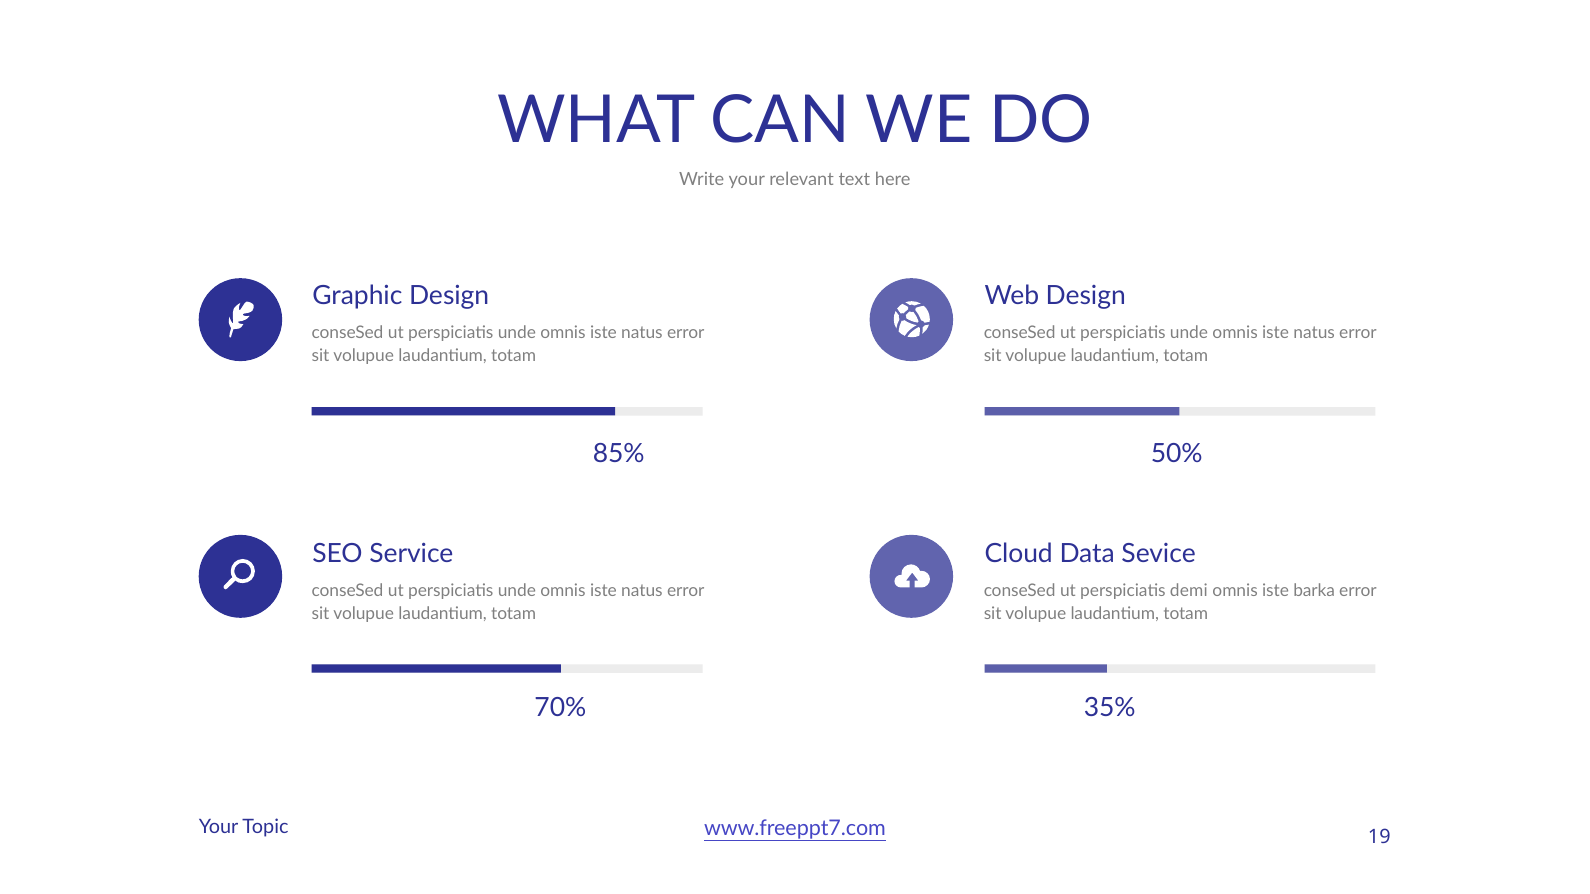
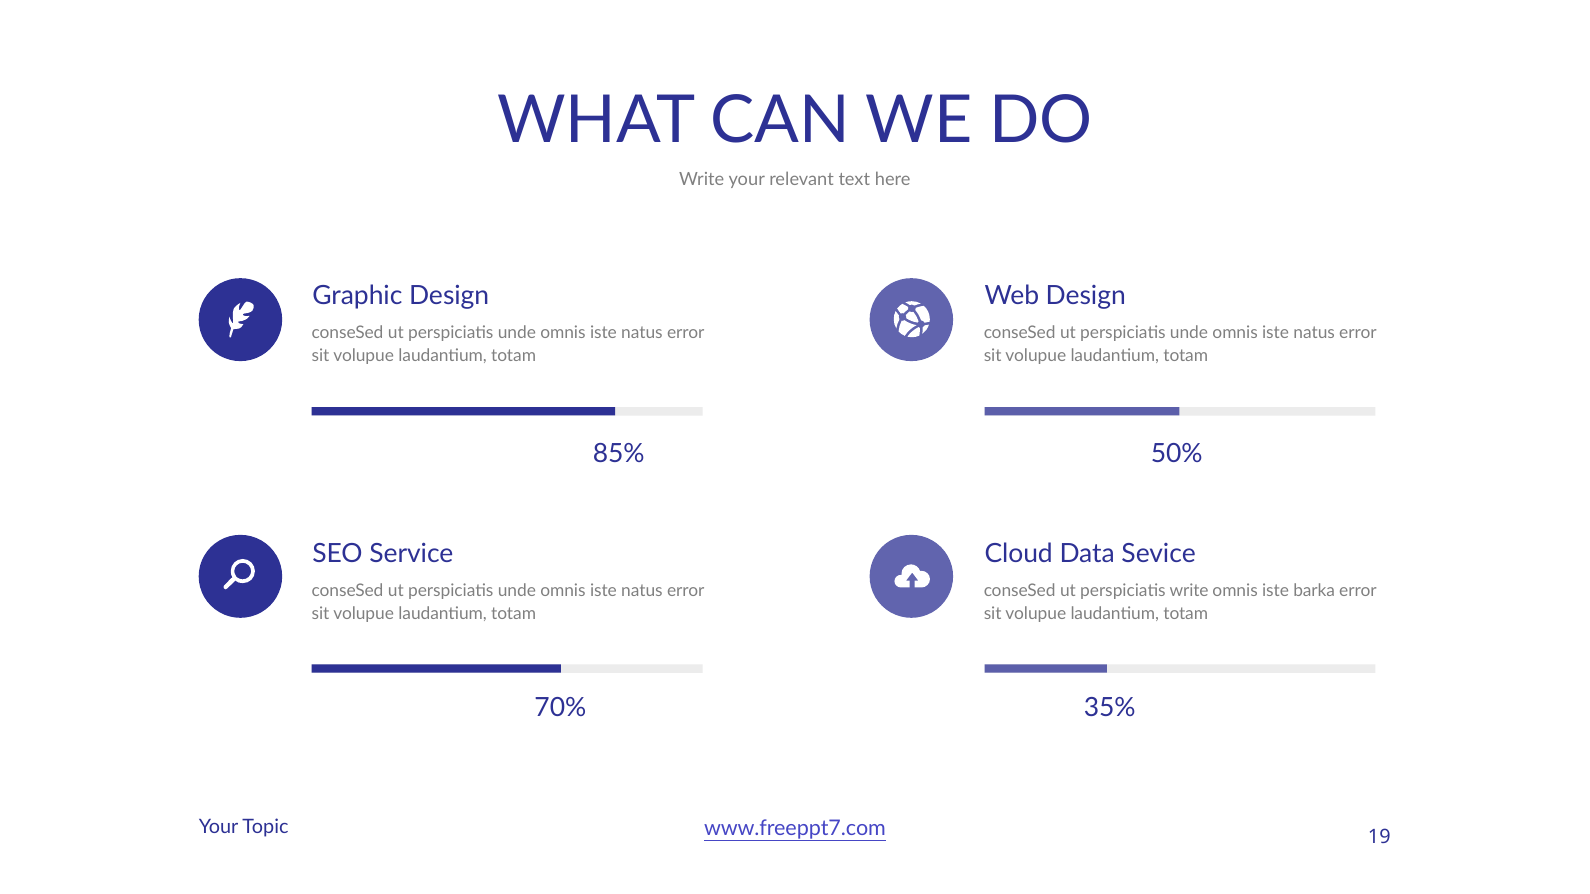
perspiciatis demi: demi -> write
